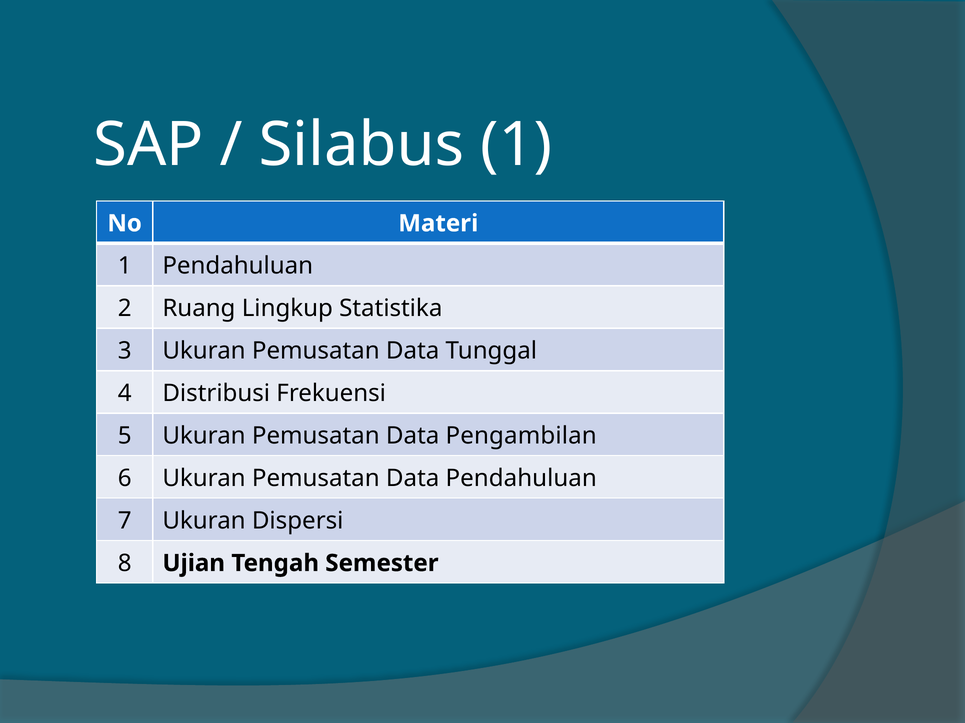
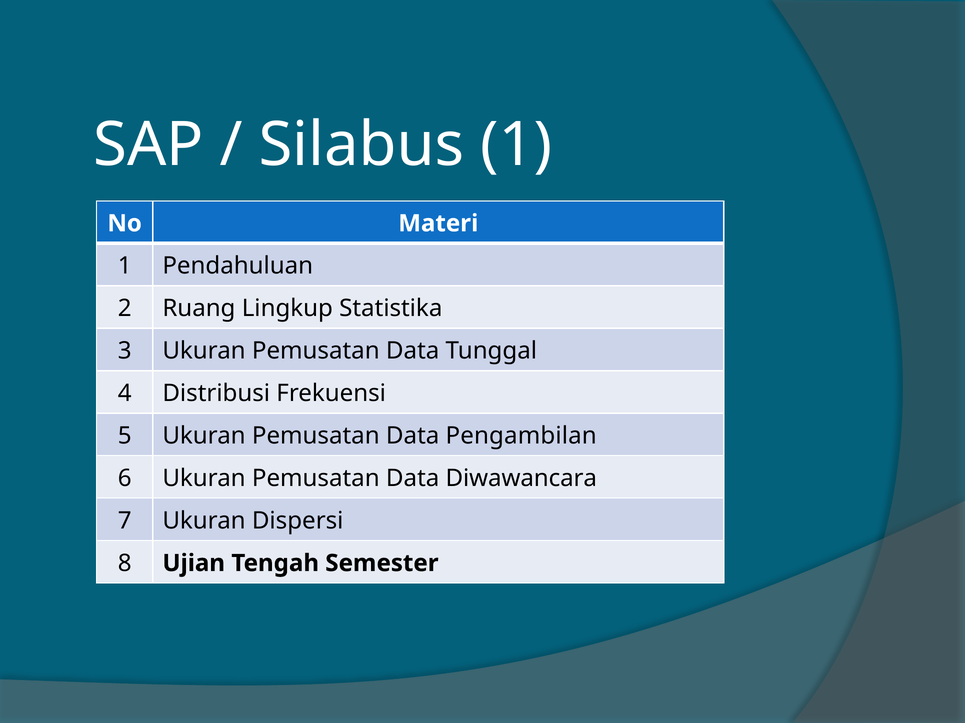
Data Pendahuluan: Pendahuluan -> Diwawancara
